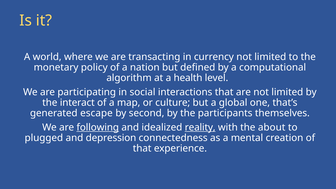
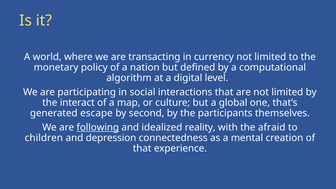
health: health -> digital
reality underline: present -> none
about: about -> afraid
plugged: plugged -> children
